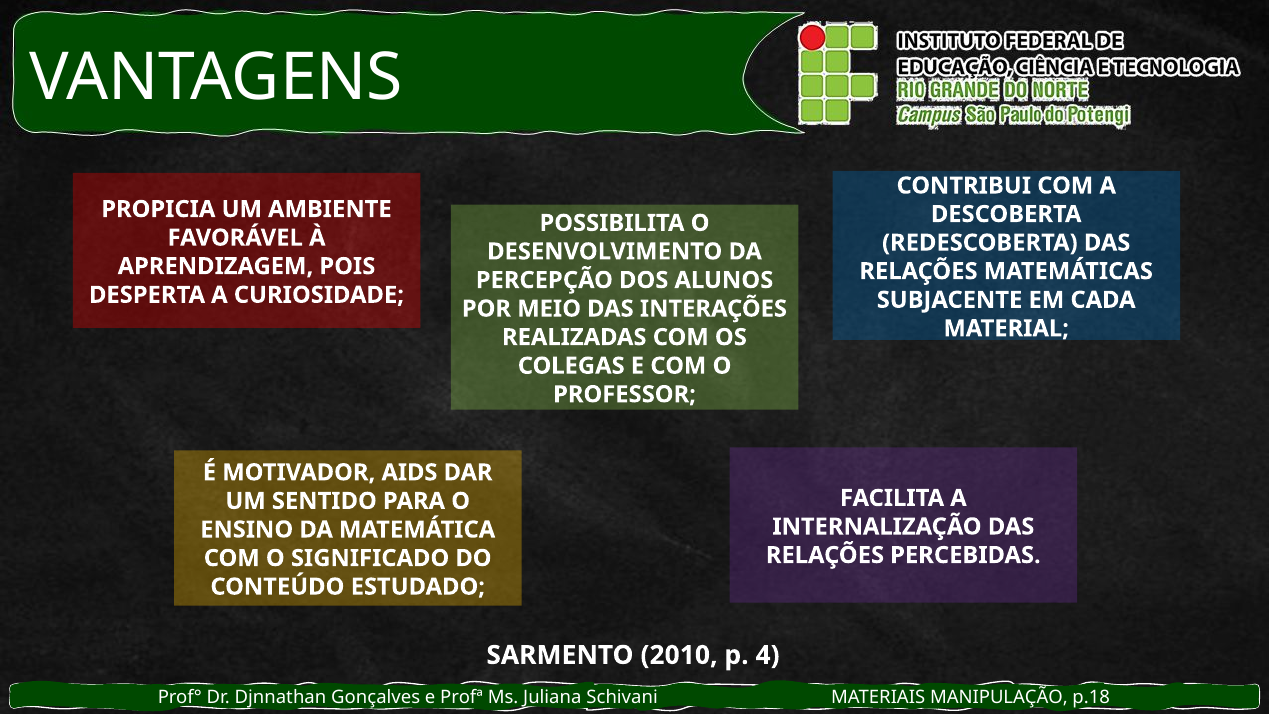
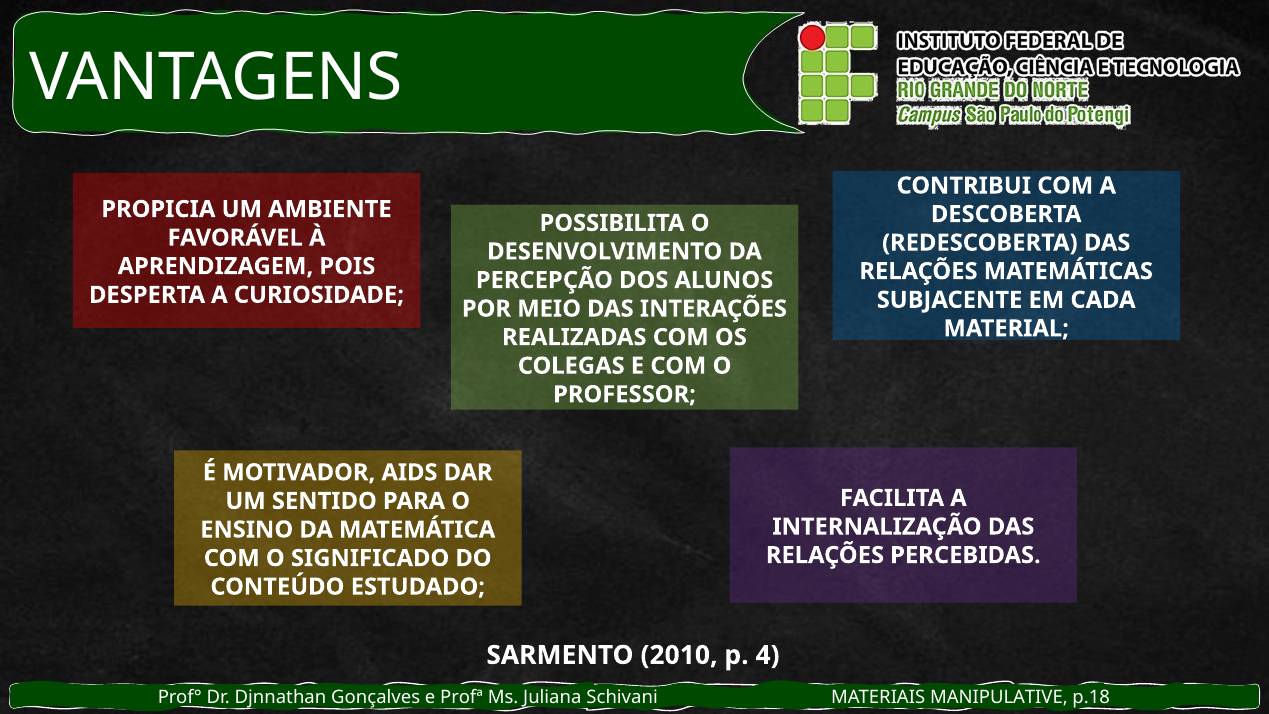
MANIPULAÇÃO: MANIPULAÇÃO -> MANIPULATIVE
